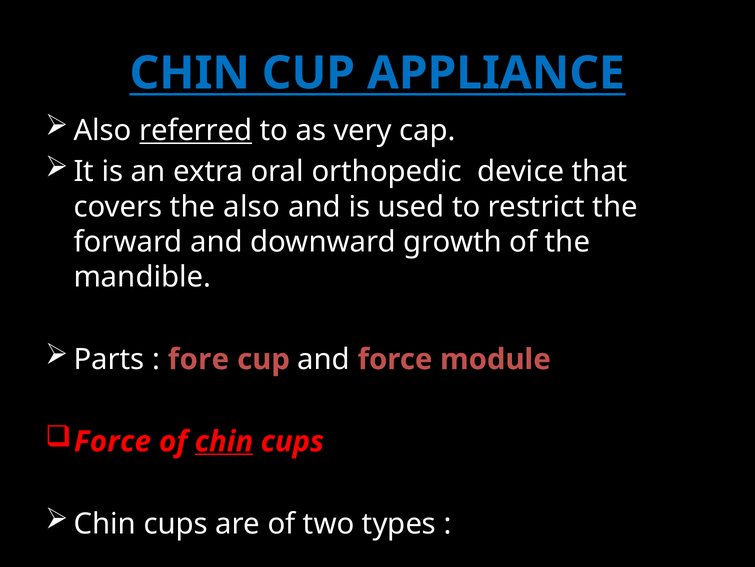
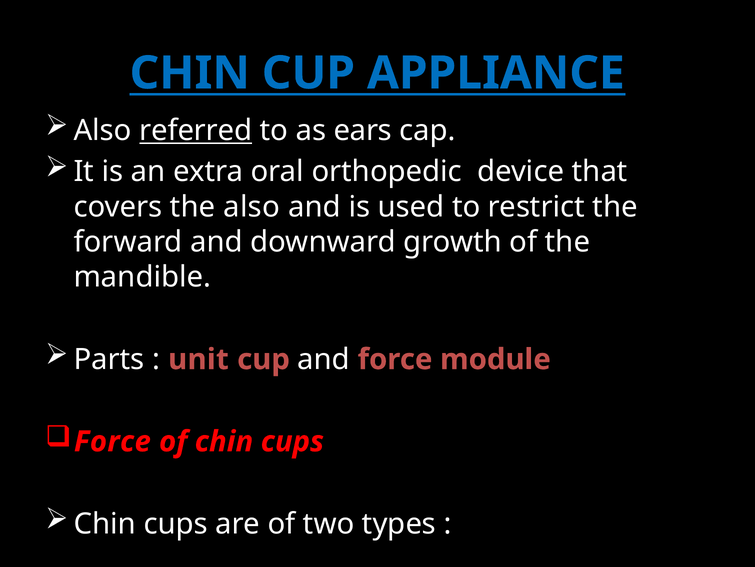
very: very -> ears
fore: fore -> unit
chin at (224, 441) underline: present -> none
